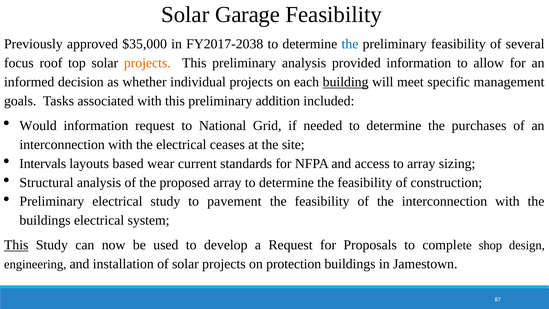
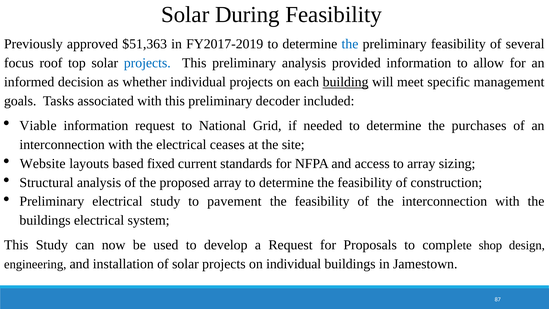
Garage: Garage -> During
$35,000: $35,000 -> $51,363
FY2017-2038: FY2017-2038 -> FY2017-2019
projects at (147, 63) colour: orange -> blue
addition: addition -> decoder
Would: Would -> Viable
Intervals: Intervals -> Website
wear: wear -> fixed
This at (16, 245) underline: present -> none
on protection: protection -> individual
